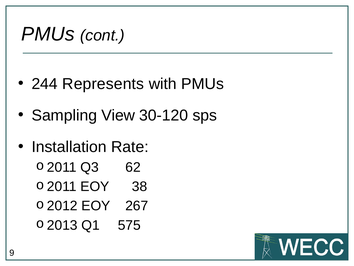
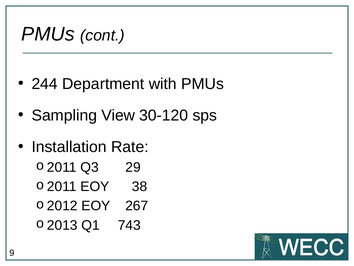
Represents: Represents -> Department
62: 62 -> 29
575: 575 -> 743
